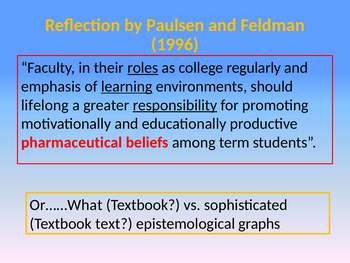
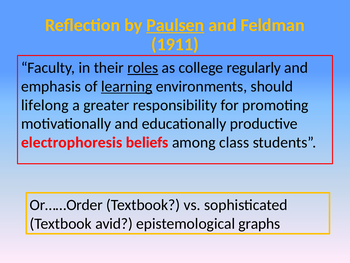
Paulsen underline: none -> present
1996: 1996 -> 1911
responsibility underline: present -> none
pharmaceutical: pharmaceutical -> electrophoresis
term: term -> class
Or……What: Or……What -> Or……Order
text: text -> avid
